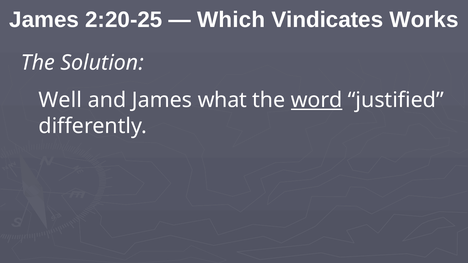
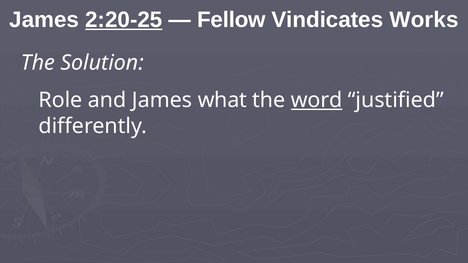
2:20-25 underline: none -> present
Which: Which -> Fellow
Well: Well -> Role
